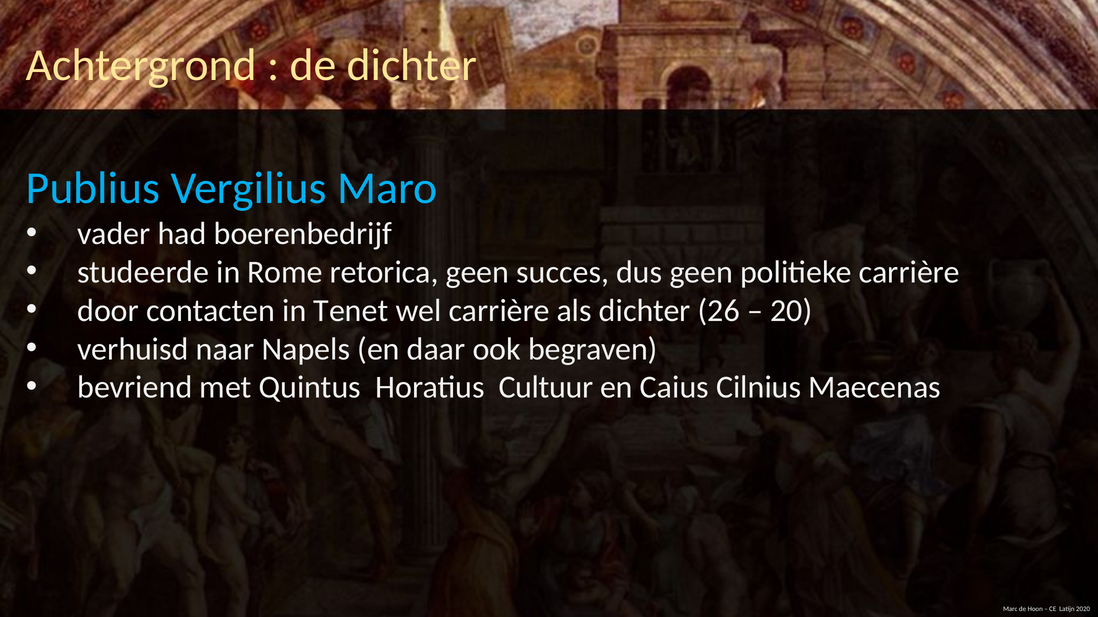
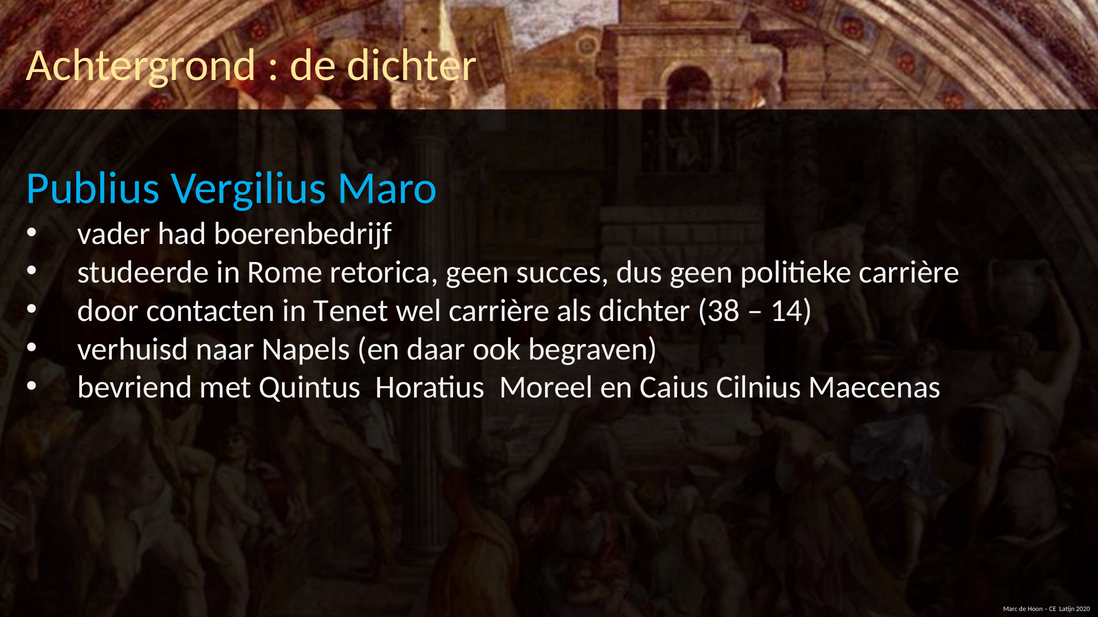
26: 26 -> 38
20: 20 -> 14
Cultuur: Cultuur -> Moreel
